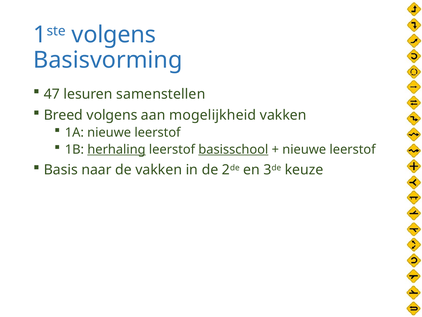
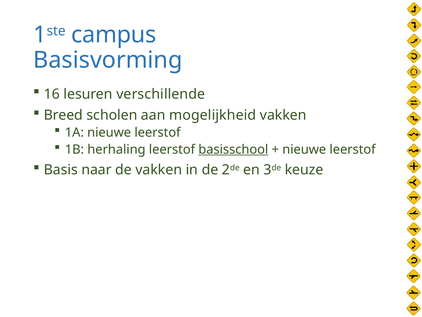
1ste volgens: volgens -> campus
47: 47 -> 16
samenstellen: samenstellen -> verschillende
Breed volgens: volgens -> scholen
herhaling underline: present -> none
